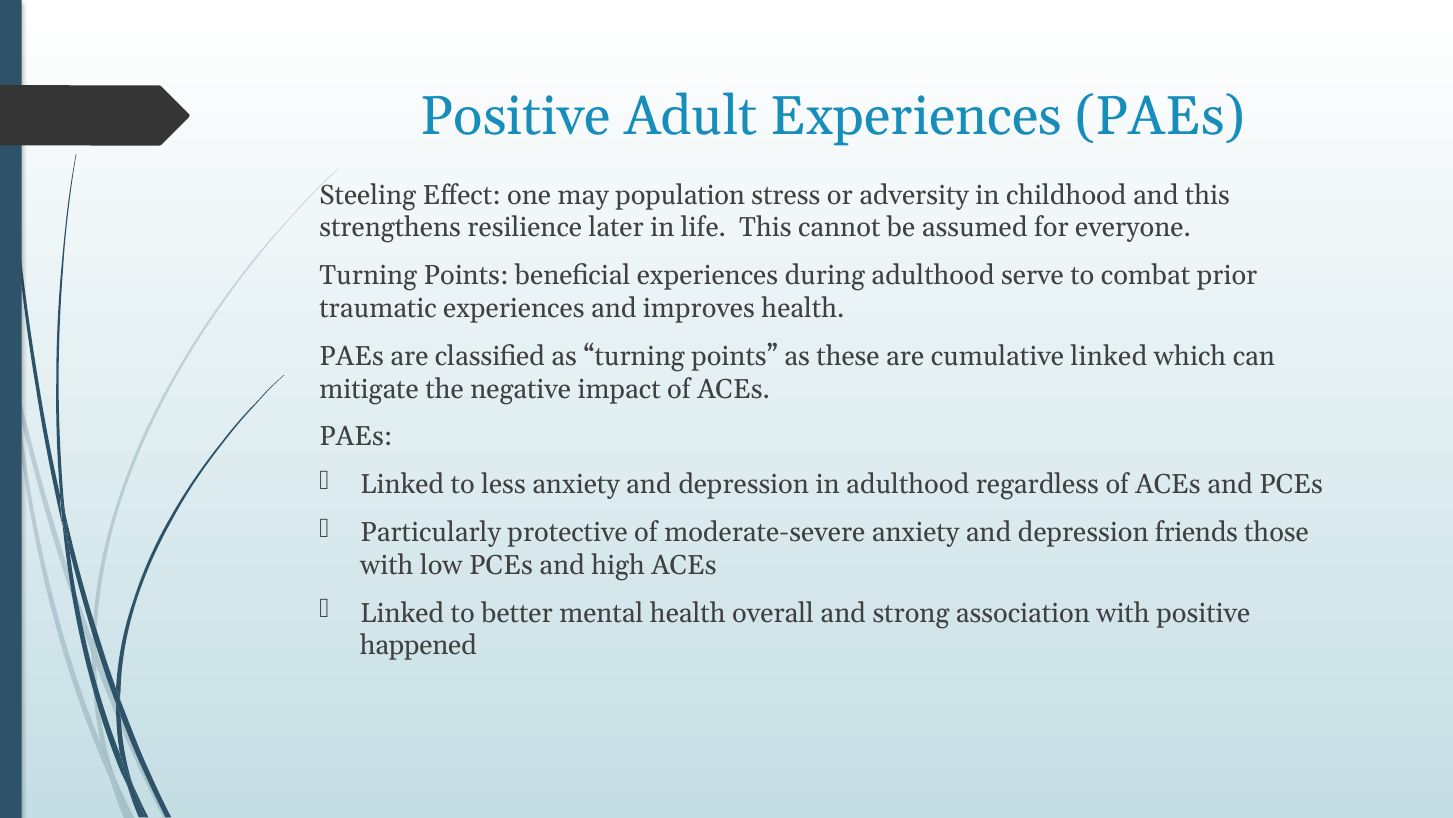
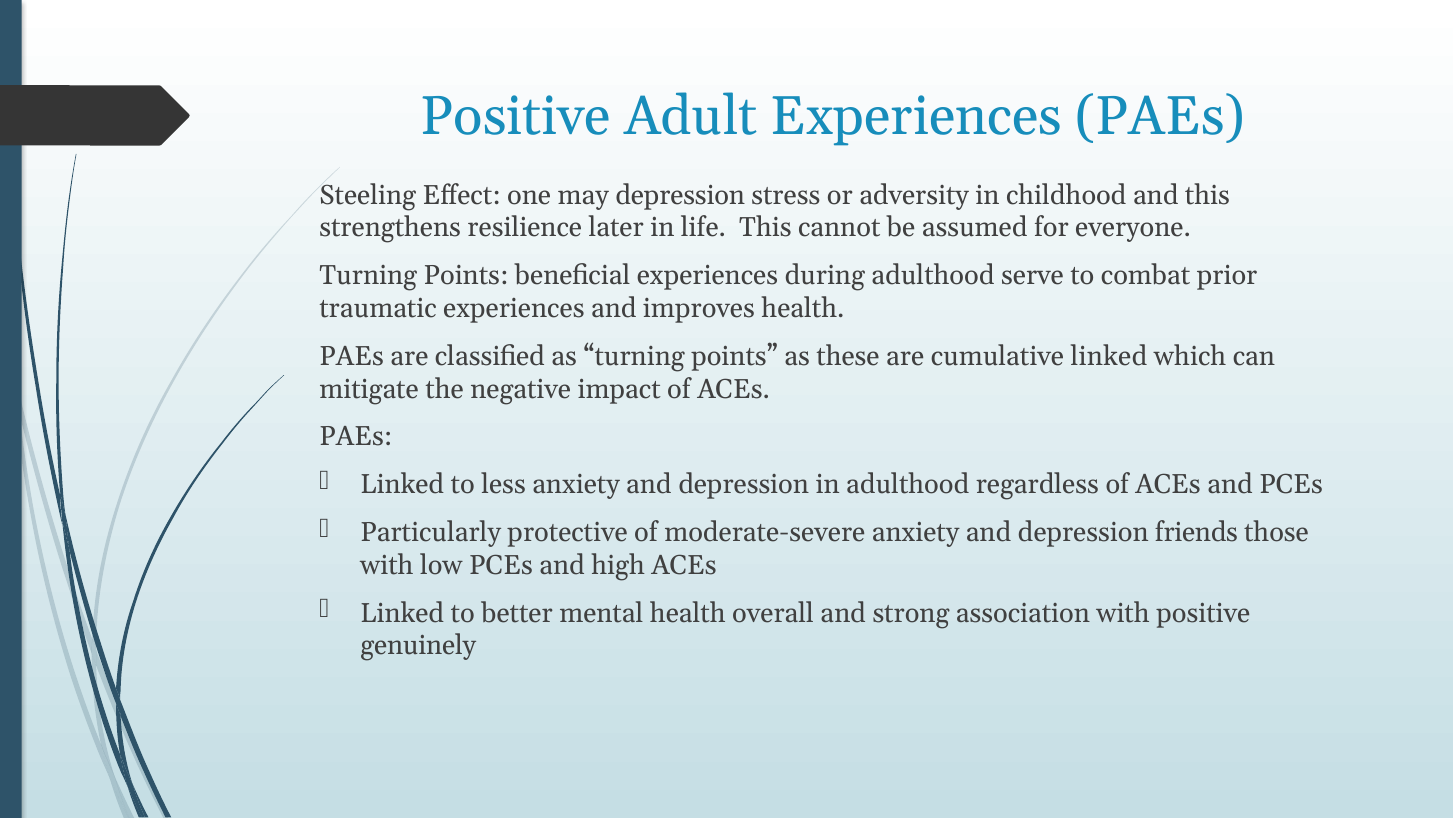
may population: population -> depression
happened: happened -> genuinely
